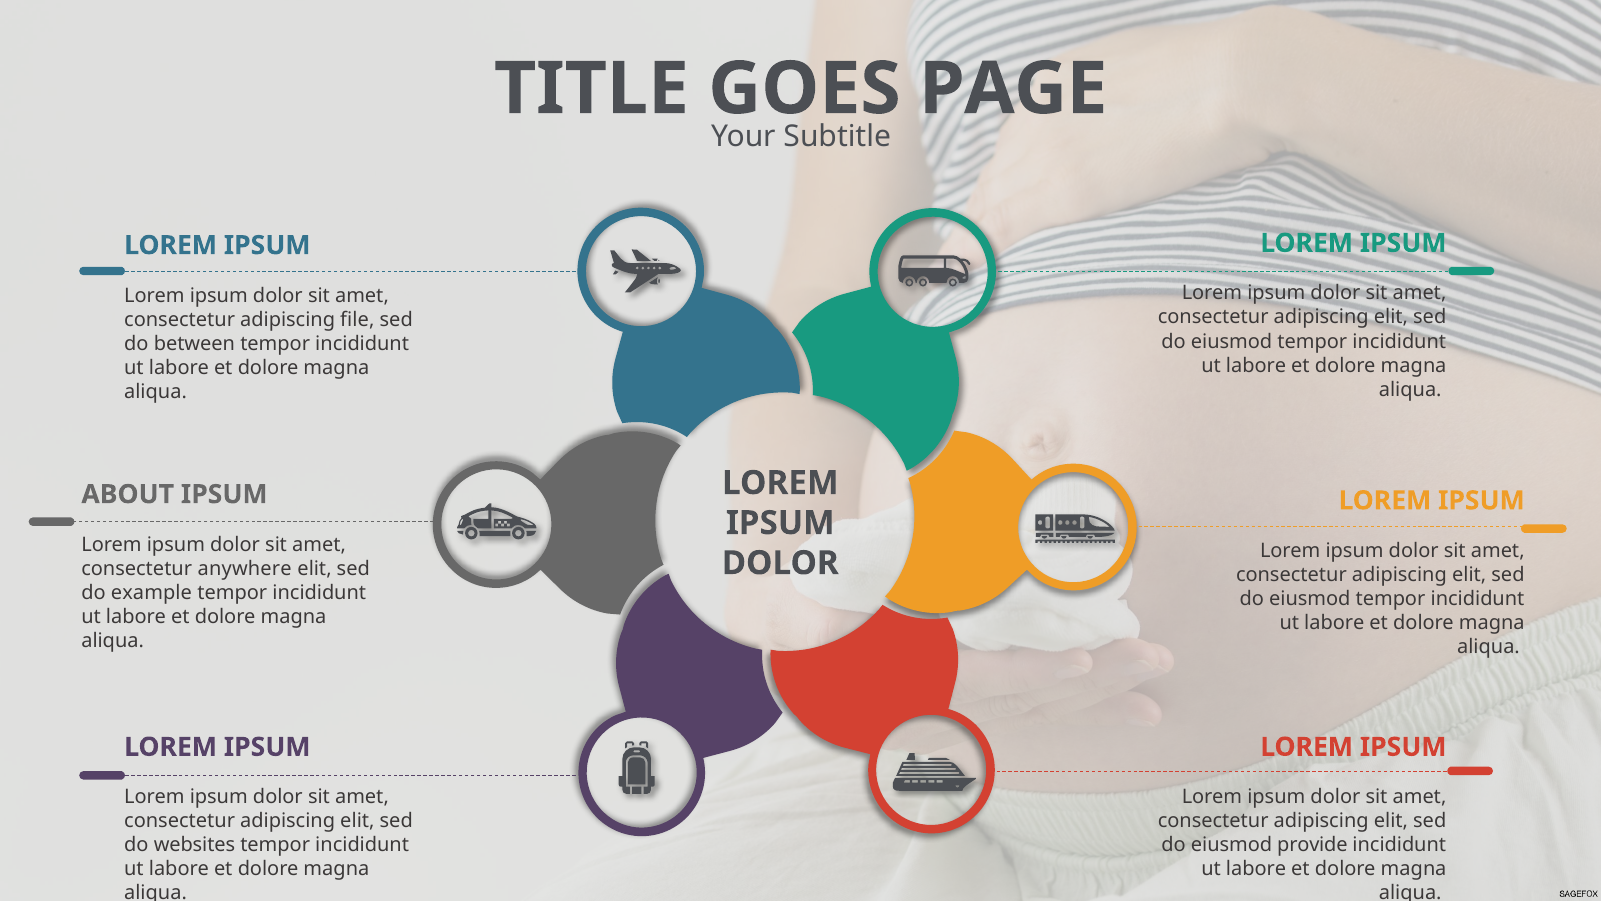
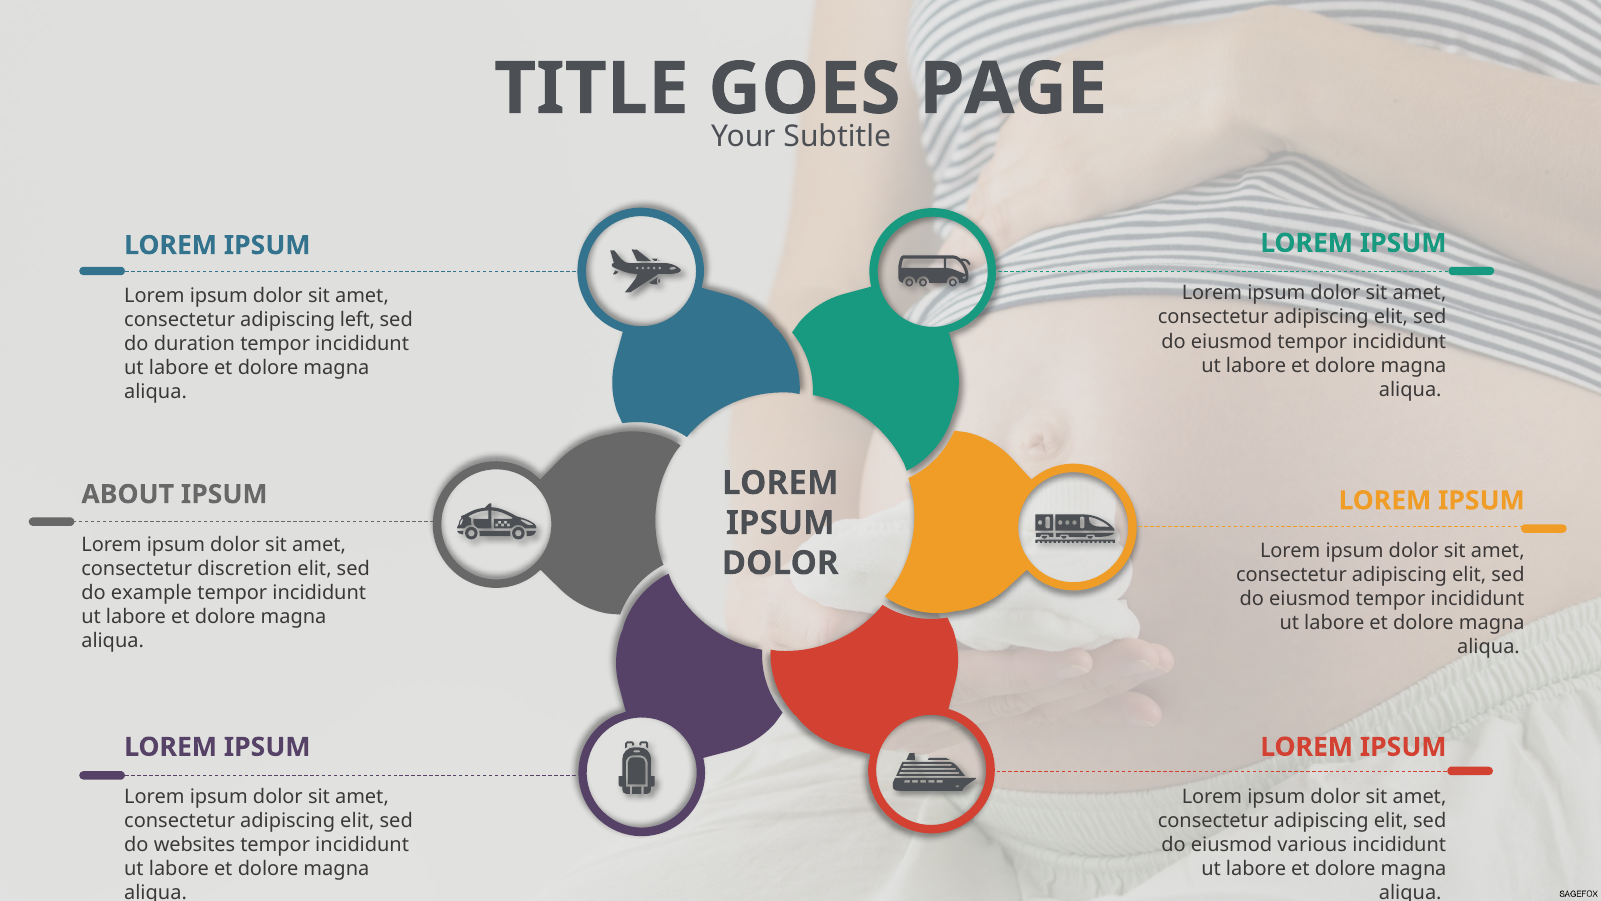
file: file -> left
between: between -> duration
anywhere: anywhere -> discretion
provide: provide -> various
